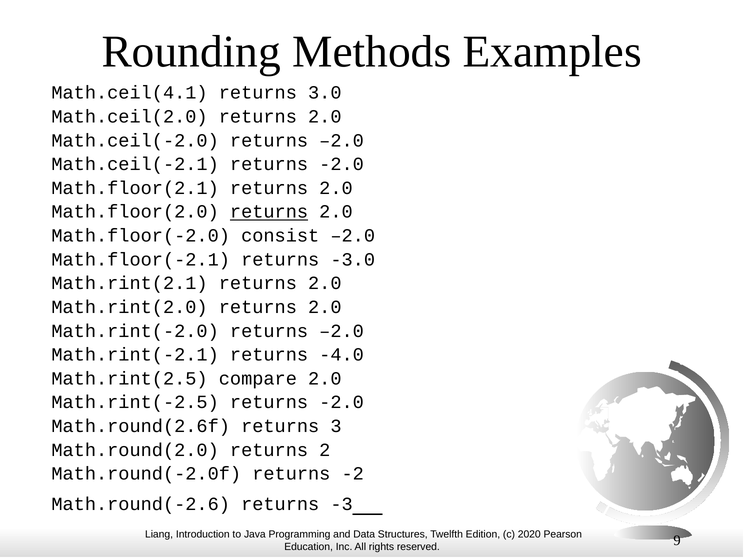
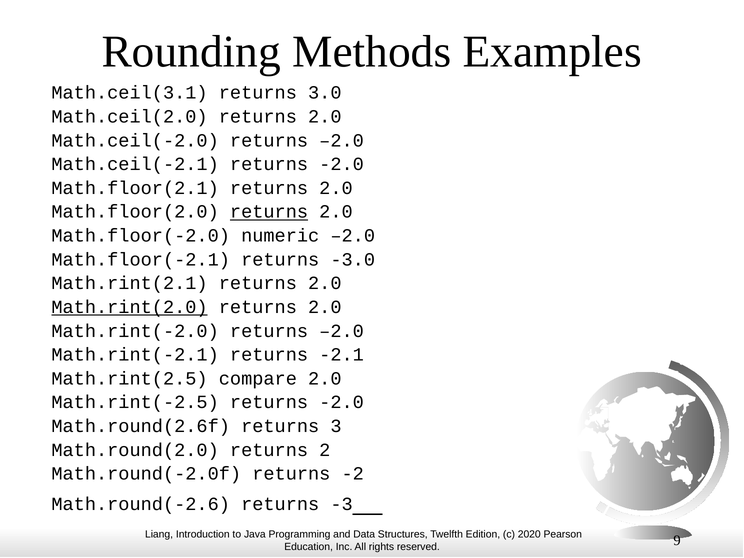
Math.ceil(4.1: Math.ceil(4.1 -> Math.ceil(3.1
consist: consist -> numeric
Math.rint(2.0 underline: none -> present
-4.0: -4.0 -> -2.1
